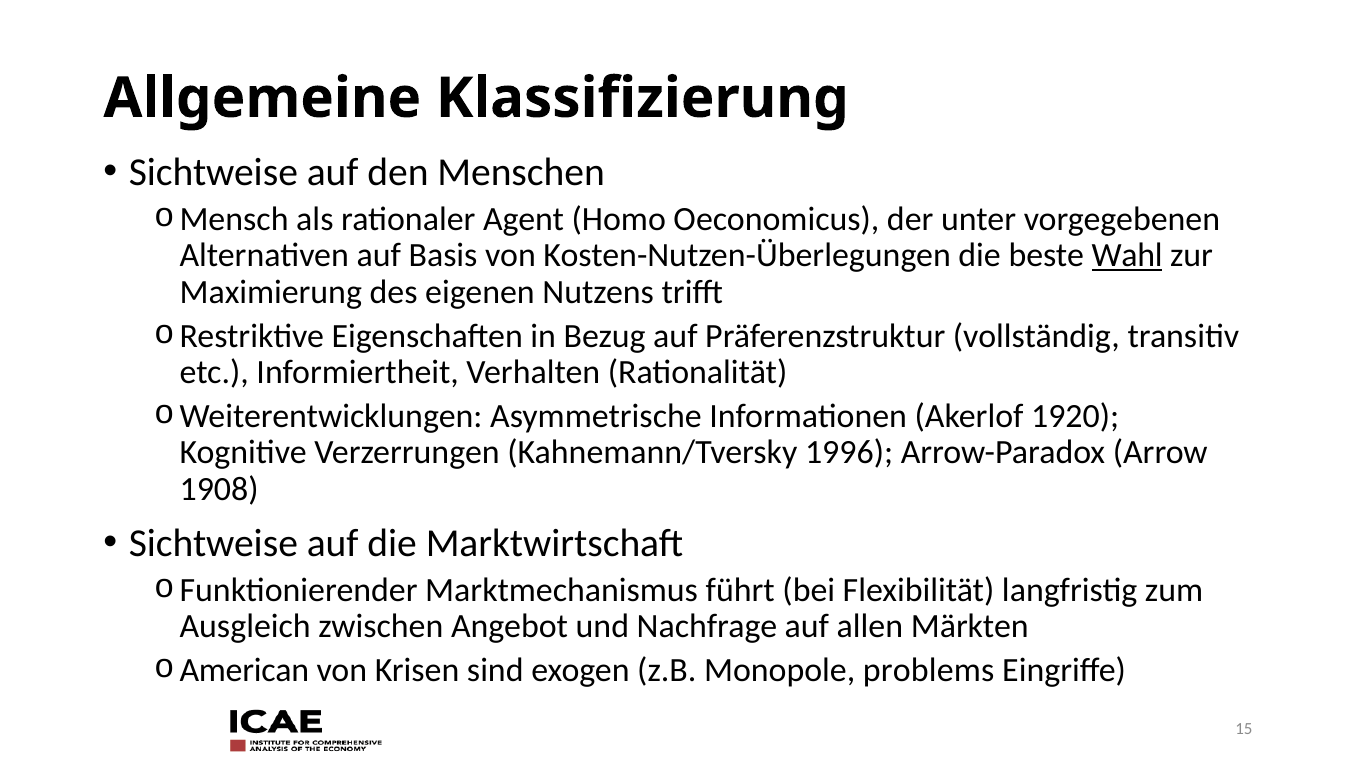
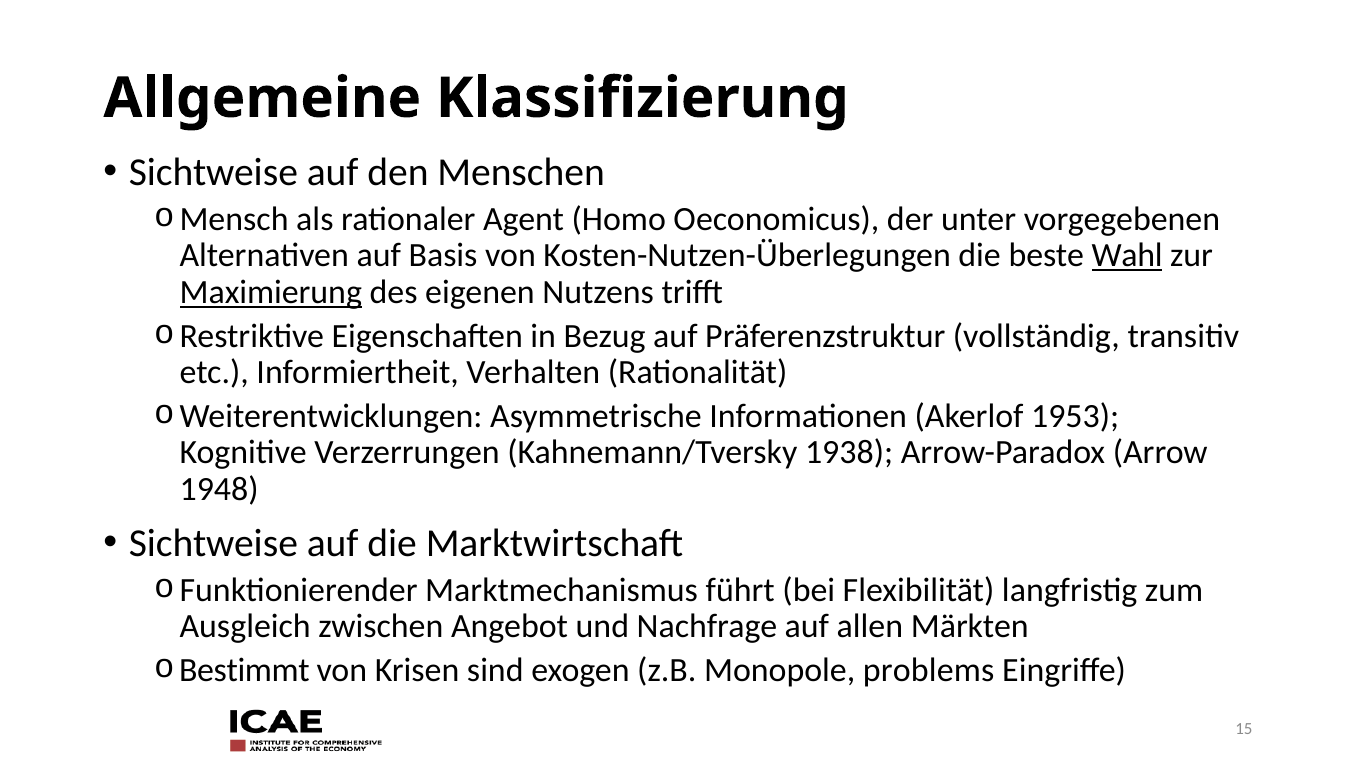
Maximierung underline: none -> present
1920: 1920 -> 1953
1996: 1996 -> 1938
1908: 1908 -> 1948
American: American -> Bestimmt
